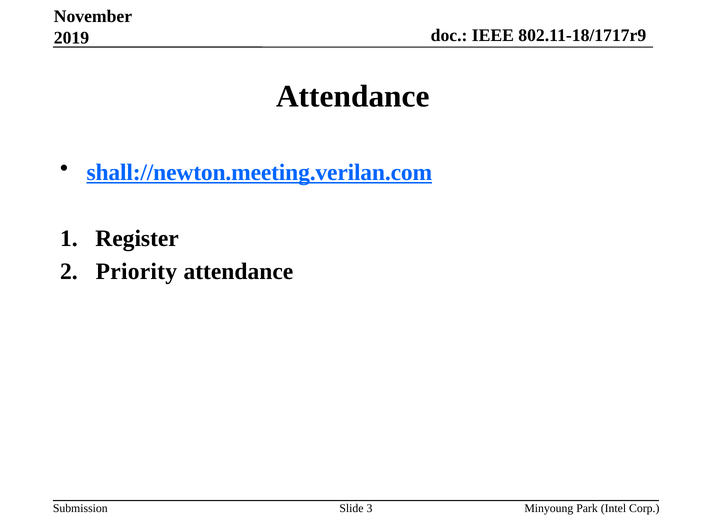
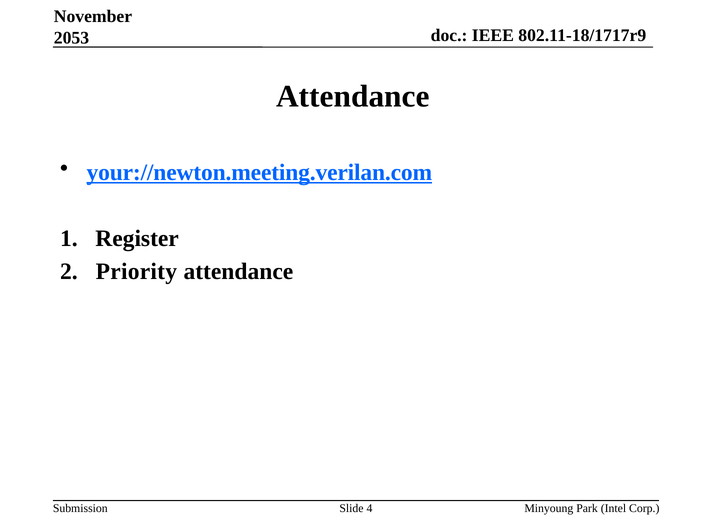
2019: 2019 -> 2053
shall://newton.meeting.verilan.com: shall://newton.meeting.verilan.com -> your://newton.meeting.verilan.com
3: 3 -> 4
